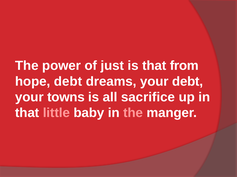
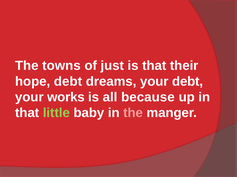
power: power -> towns
from: from -> their
towns: towns -> works
sacrifice: sacrifice -> because
little colour: pink -> light green
